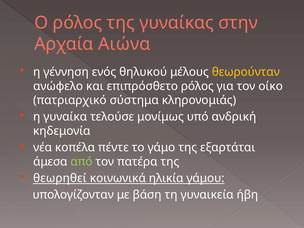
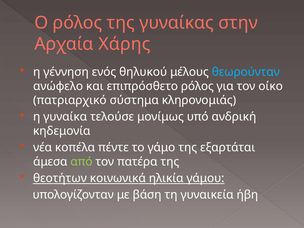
Αιώνα: Αιώνα -> Χάρης
θεωρούνταν colour: yellow -> light blue
θεωρηθεί: θεωρηθεί -> θεοτήτων
